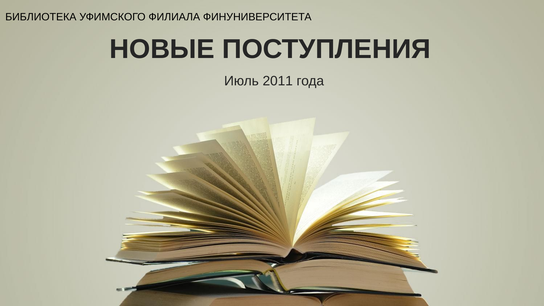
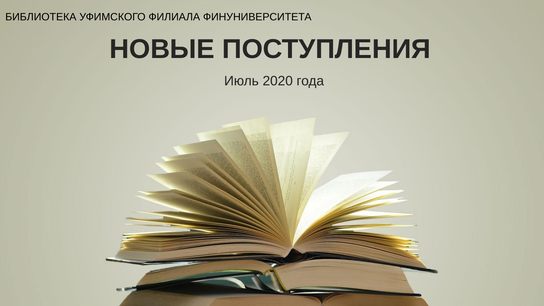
2011: 2011 -> 2020
